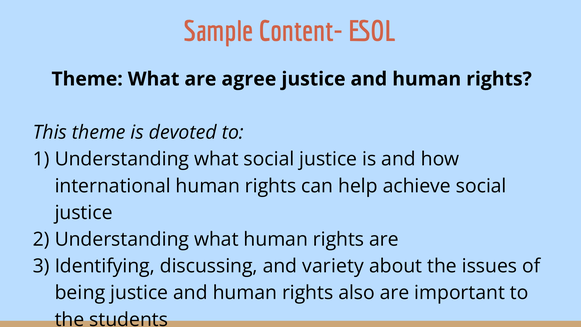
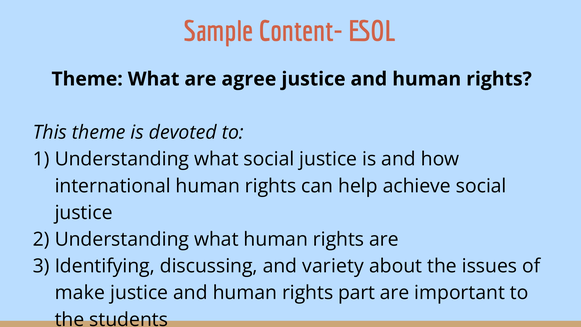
being: being -> make
also: also -> part
